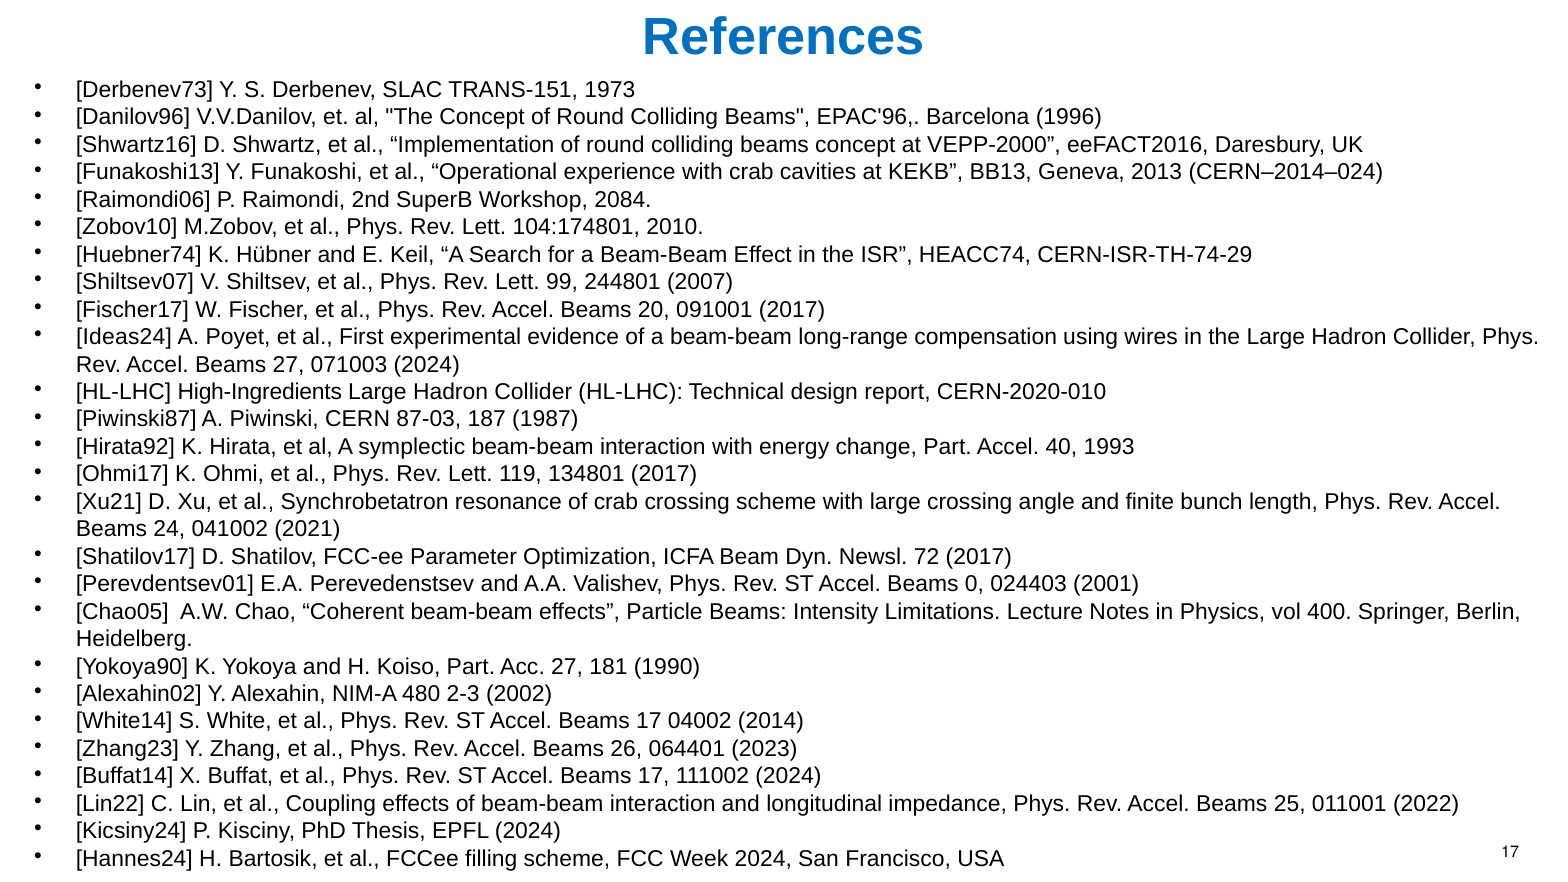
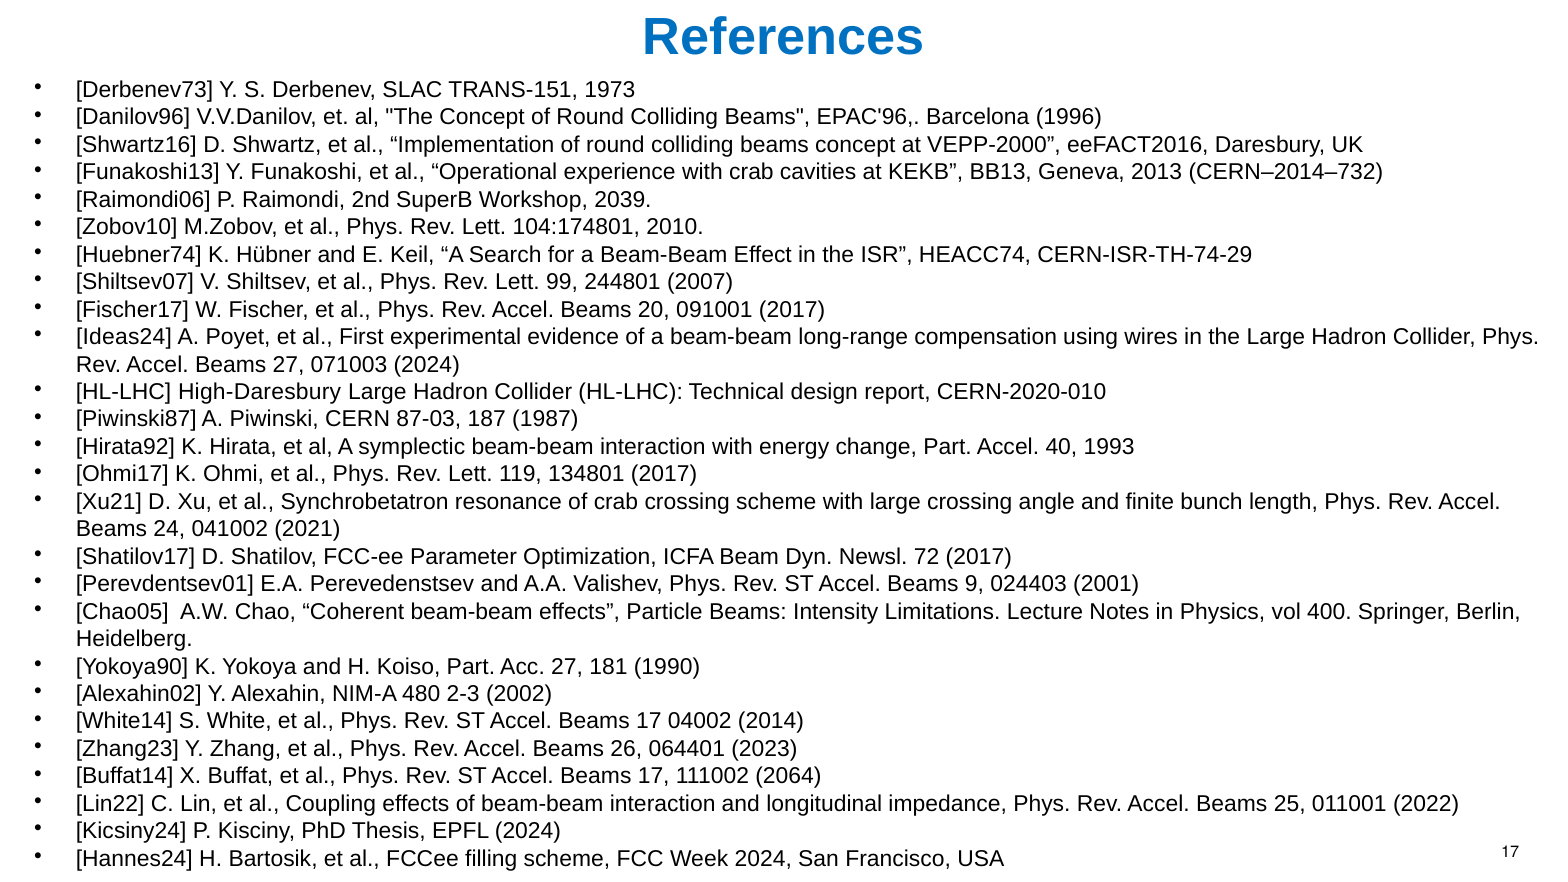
CERN–2014–024: CERN–2014–024 -> CERN–2014–732
2084: 2084 -> 2039
High-Ingredients: High-Ingredients -> High-Daresbury
0: 0 -> 9
111002 2024: 2024 -> 2064
